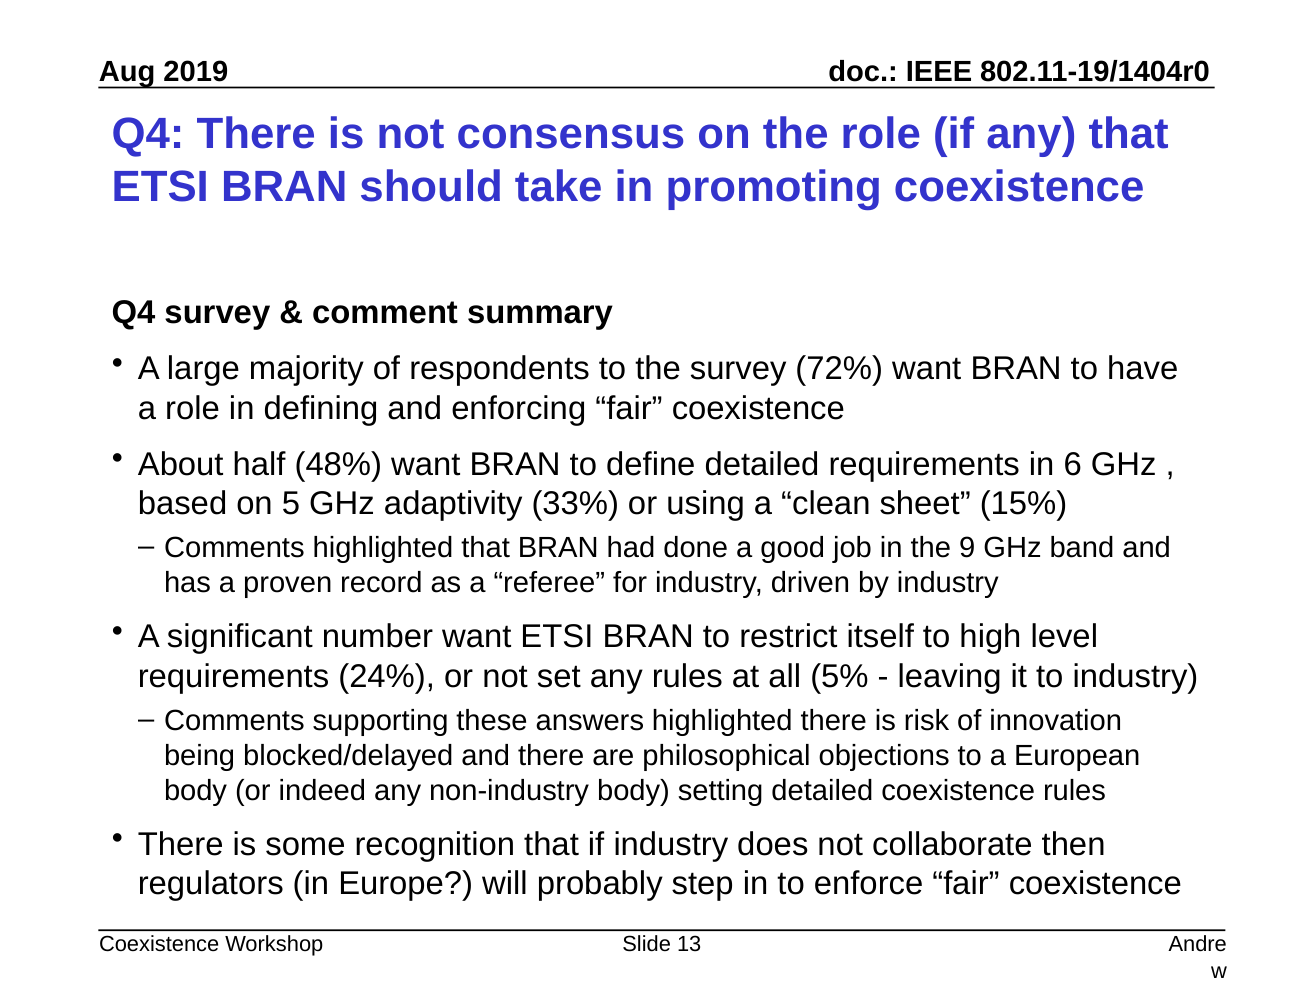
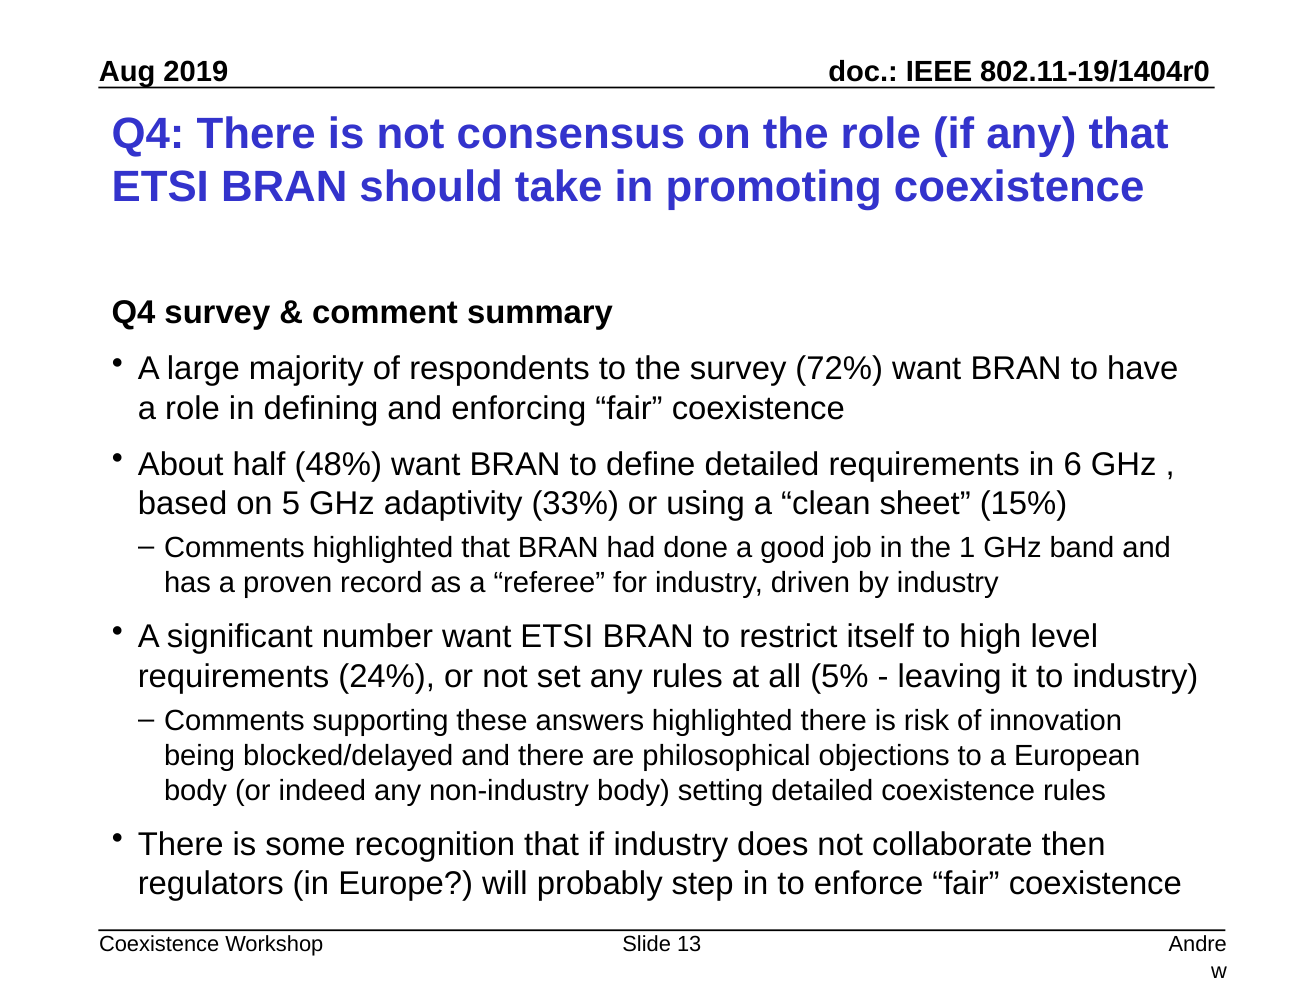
9: 9 -> 1
